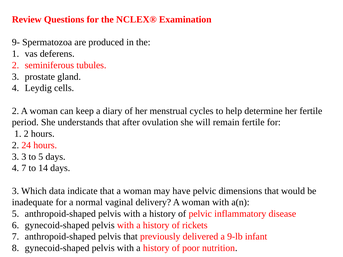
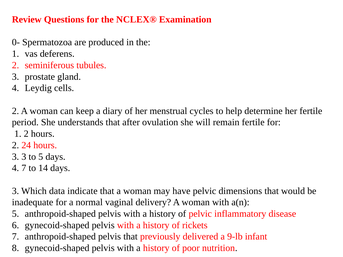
9-: 9- -> 0-
